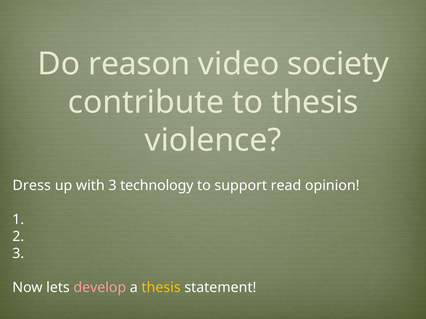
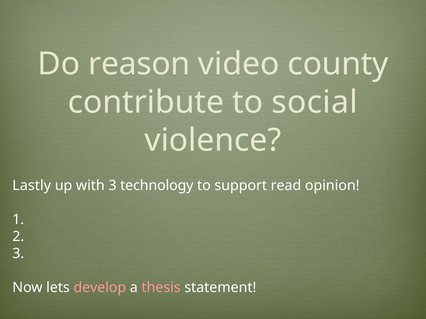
society: society -> county
to thesis: thesis -> social
Dress: Dress -> Lastly
thesis at (161, 288) colour: yellow -> pink
